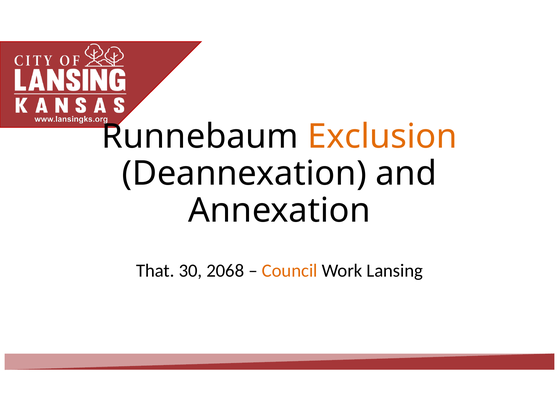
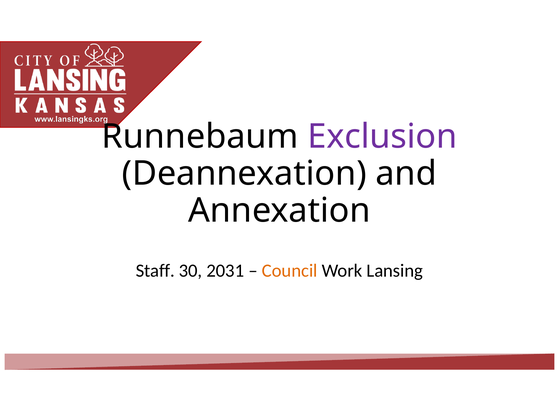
Exclusion colour: orange -> purple
That: That -> Staff
2068: 2068 -> 2031
